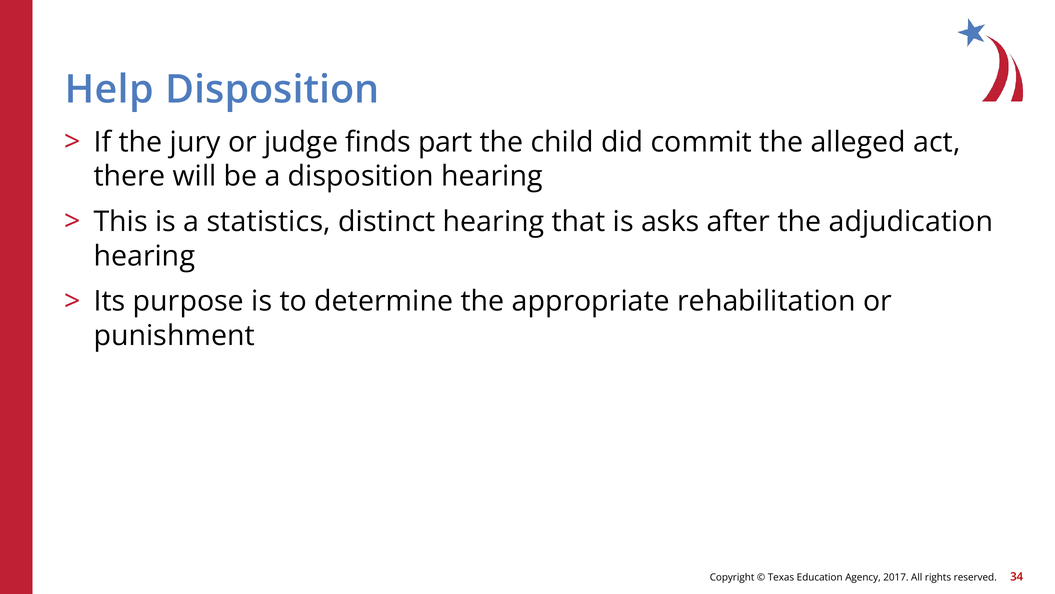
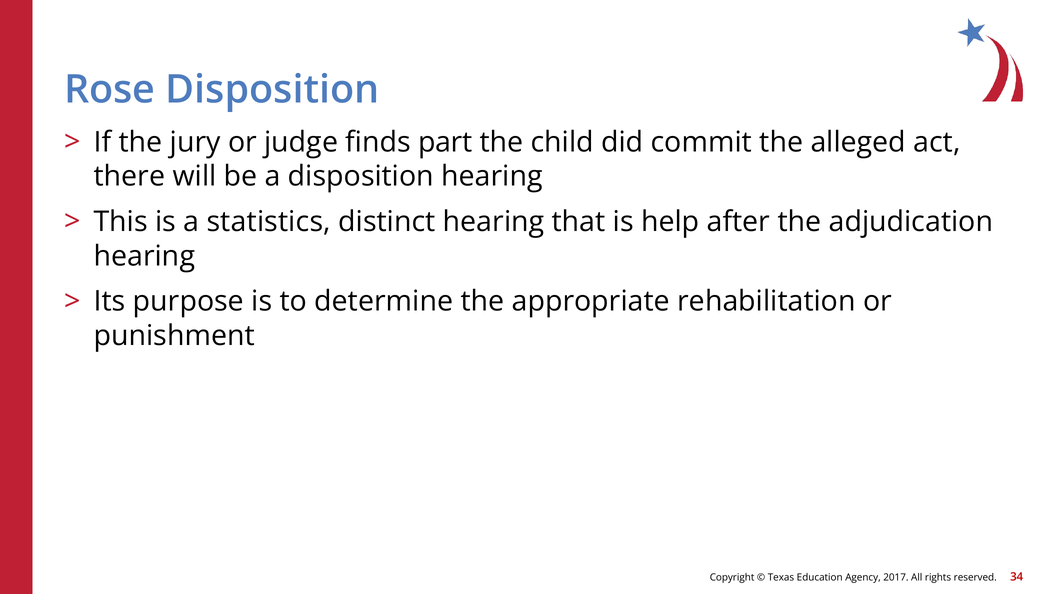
Help: Help -> Rose
asks: asks -> help
